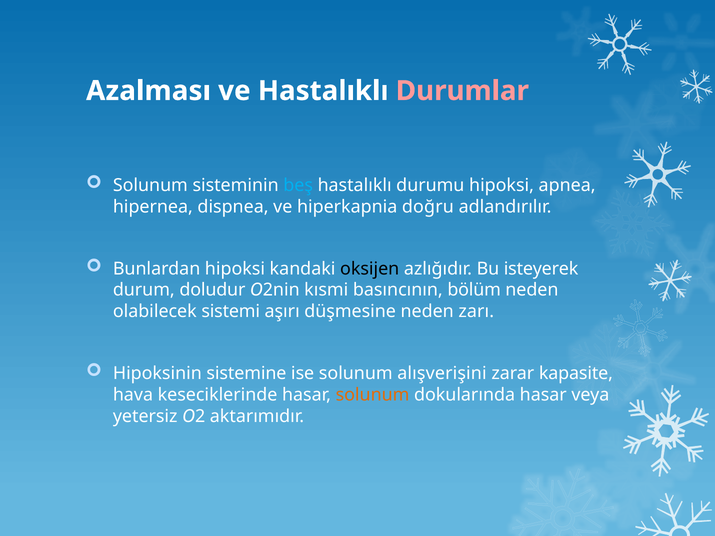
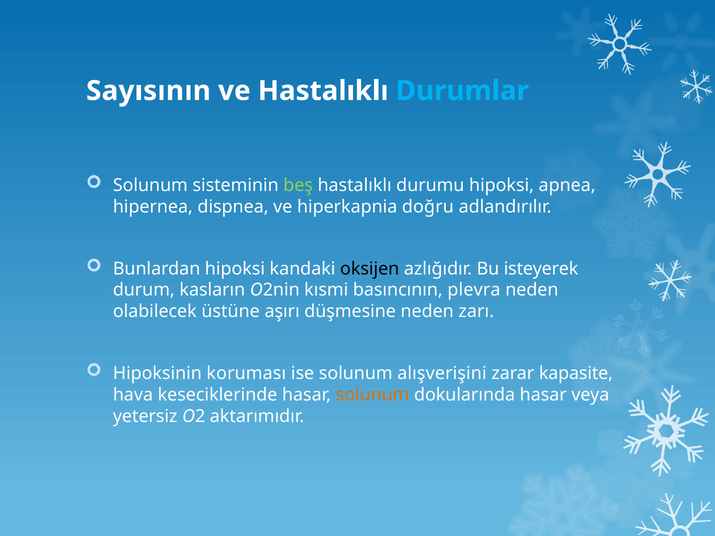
Azalması: Azalması -> Sayısının
Durumlar colour: pink -> light blue
beş colour: light blue -> light green
doludur: doludur -> kasların
bölüm: bölüm -> plevra
sistemi: sistemi -> üstüne
sistemine: sistemine -> koruması
